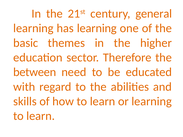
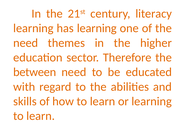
general: general -> literacy
basic at (26, 43): basic -> need
